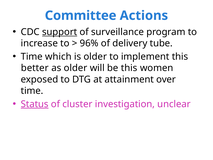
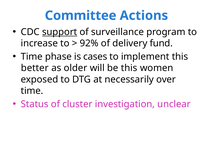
96%: 96% -> 92%
tube: tube -> fund
which: which -> phase
is older: older -> cases
attainment: attainment -> necessarily
Status underline: present -> none
